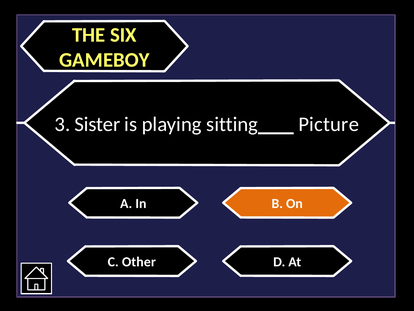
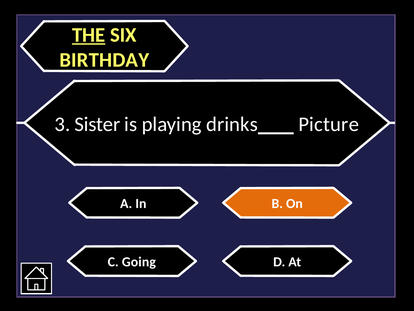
THE underline: none -> present
GAMEBOY: GAMEBOY -> BIRTHDAY
sitting: sitting -> drinks
Other: Other -> Going
